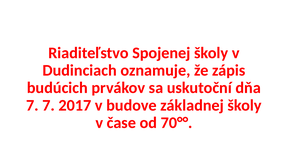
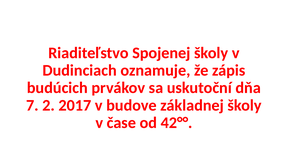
7 7: 7 -> 2
70°°: 70°° -> 42°°
